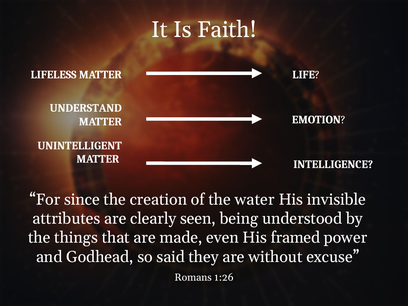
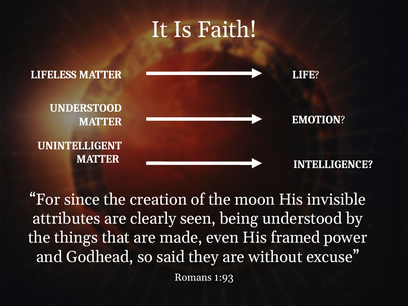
UNDERSTAND at (86, 108): UNDERSTAND -> UNDERSTOOD
water: water -> moon
1:26: 1:26 -> 1:93
